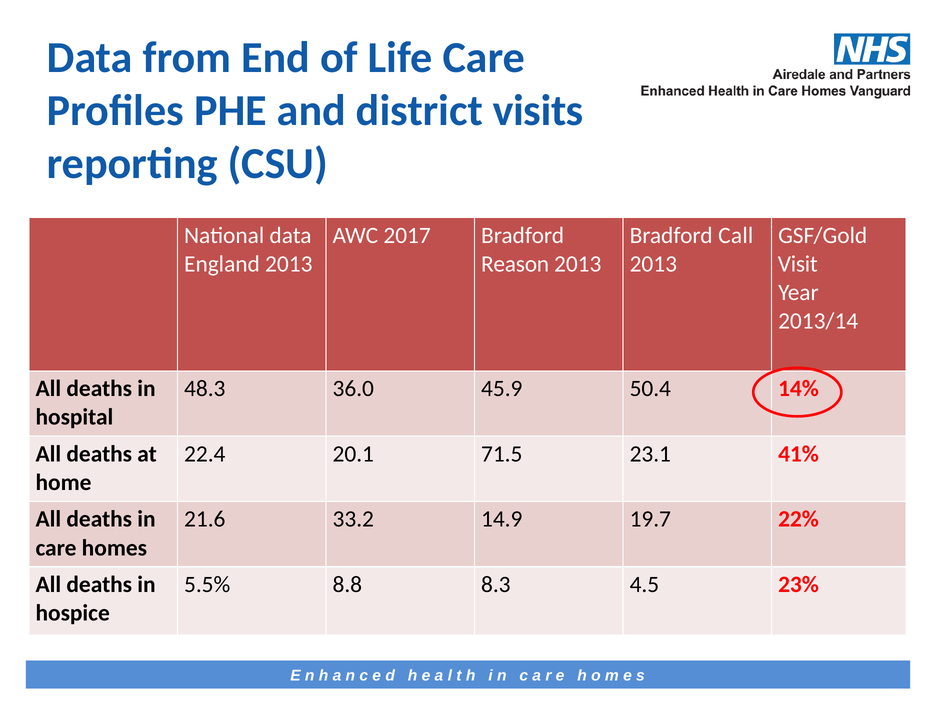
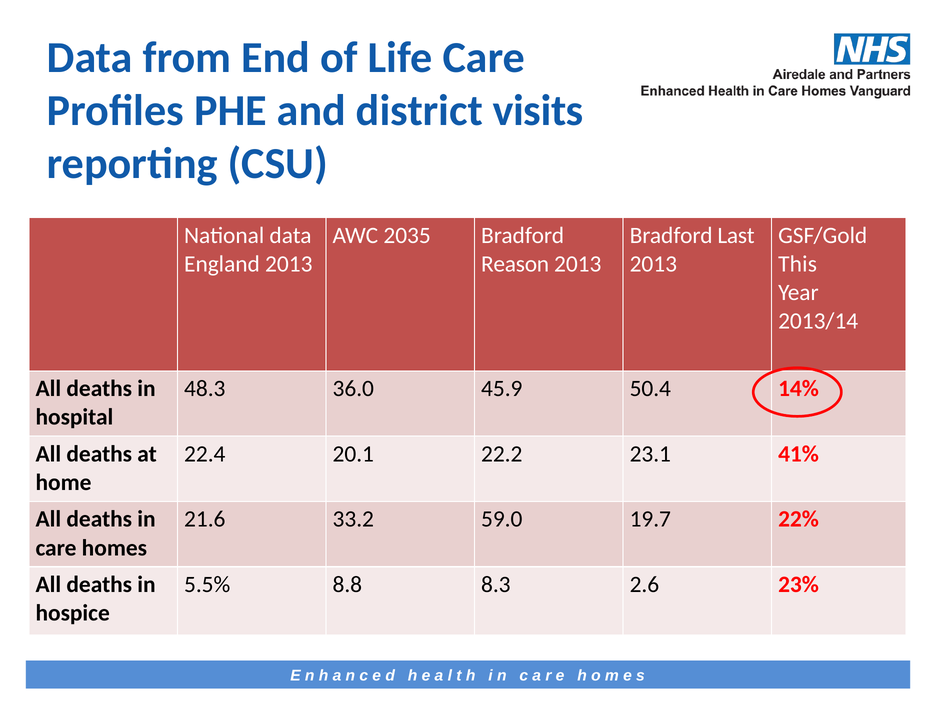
2017: 2017 -> 2035
Call: Call -> Last
Visit: Visit -> This
71.5: 71.5 -> 22.2
14.9: 14.9 -> 59.0
4.5: 4.5 -> 2.6
